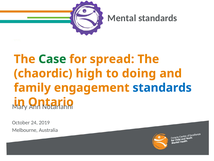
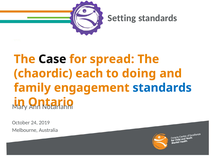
Mental: Mental -> Setting
Case colour: green -> black
high: high -> each
